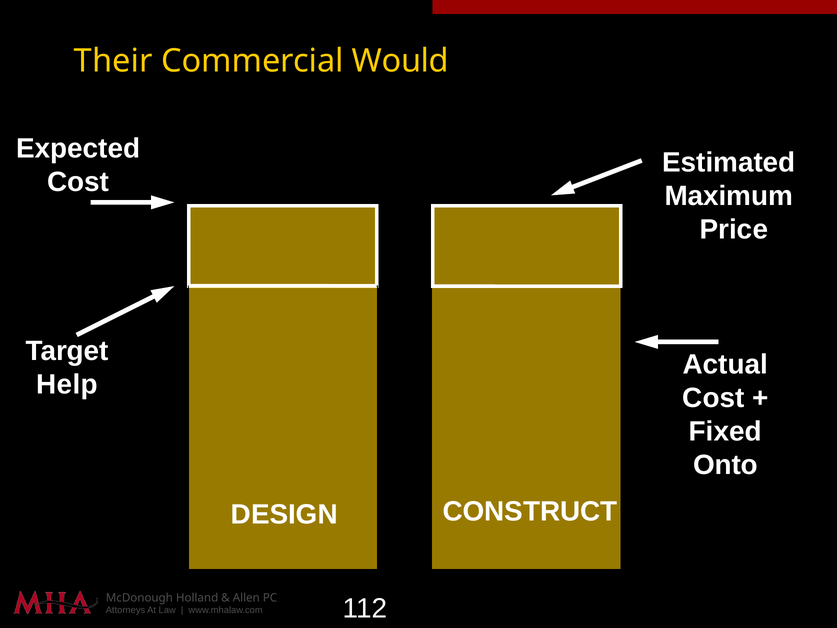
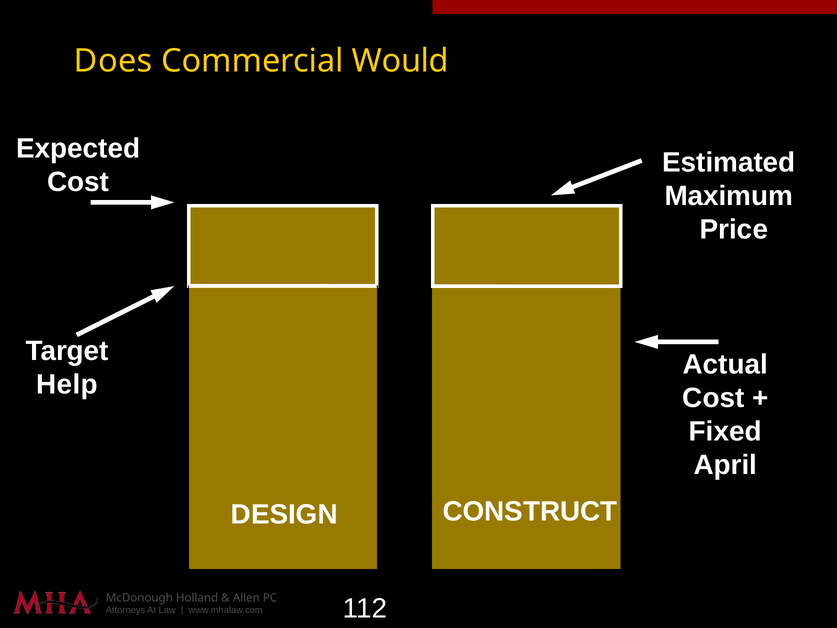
Their: Their -> Does
Onto: Onto -> April
